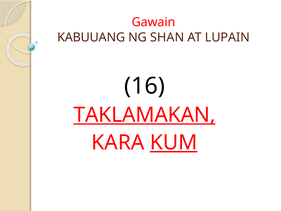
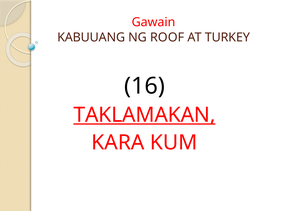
SHAN: SHAN -> ROOF
LUPAIN: LUPAIN -> TURKEY
KUM underline: present -> none
